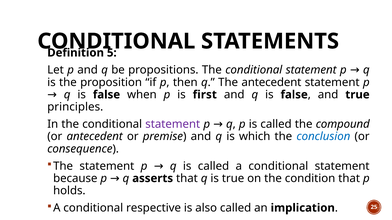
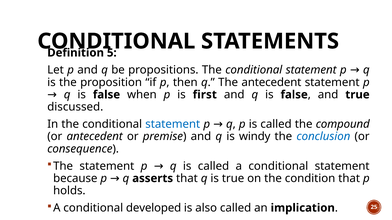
principles: principles -> discussed
statement at (173, 124) colour: purple -> blue
which: which -> windy
respective: respective -> developed
